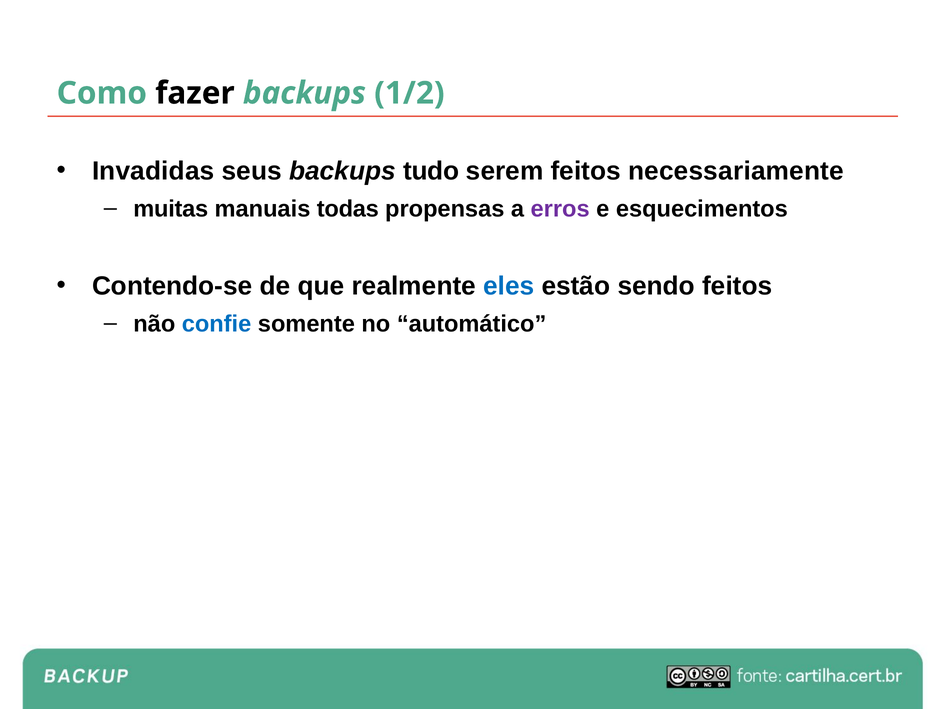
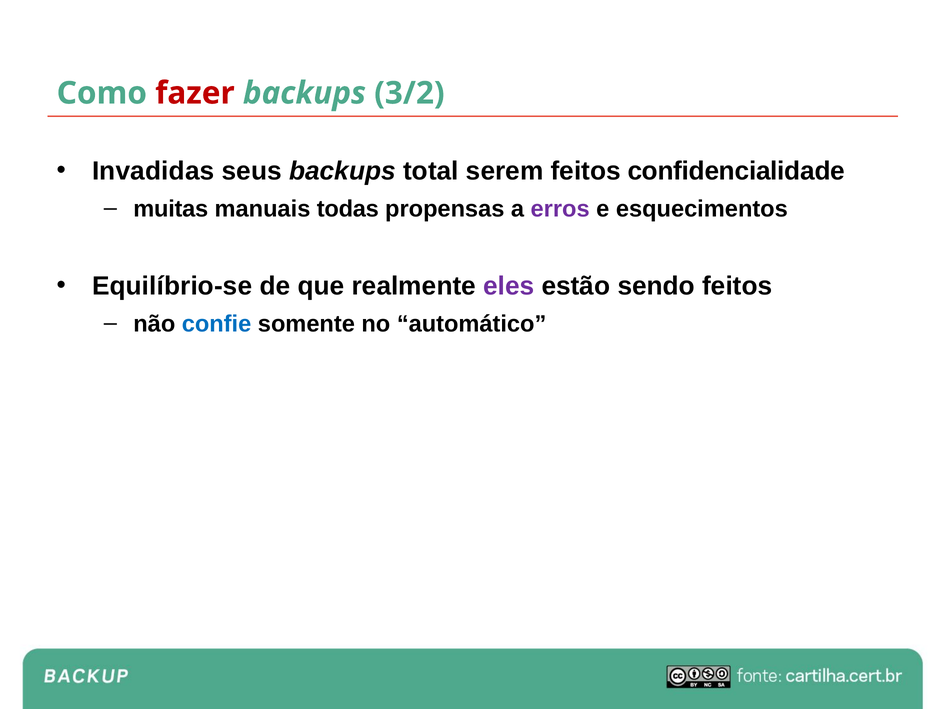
fazer colour: black -> red
1/2: 1/2 -> 3/2
tudo: tudo -> total
necessariamente: necessariamente -> confidencialidade
Contendo-se: Contendo-se -> Equilíbrio-se
eles colour: blue -> purple
